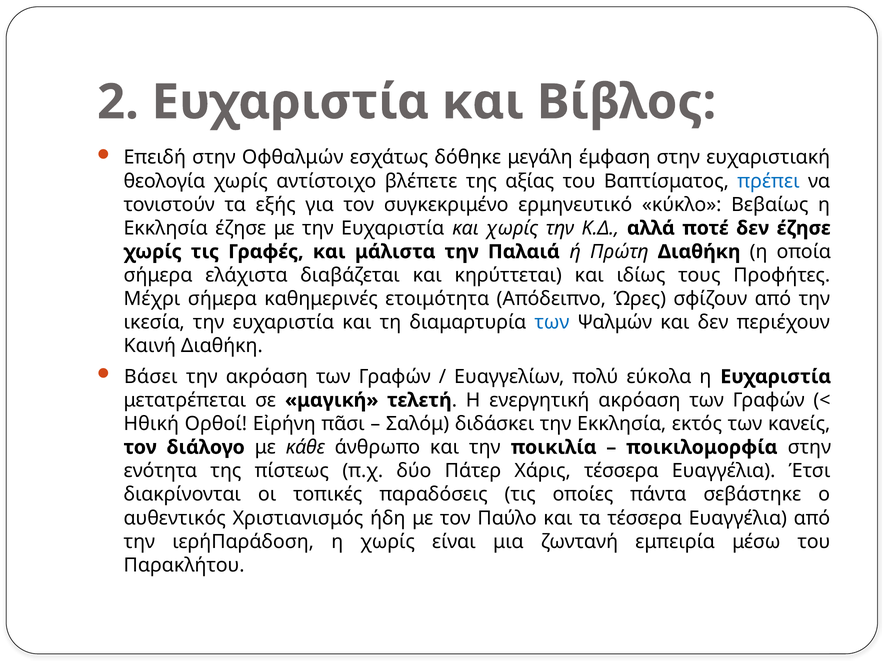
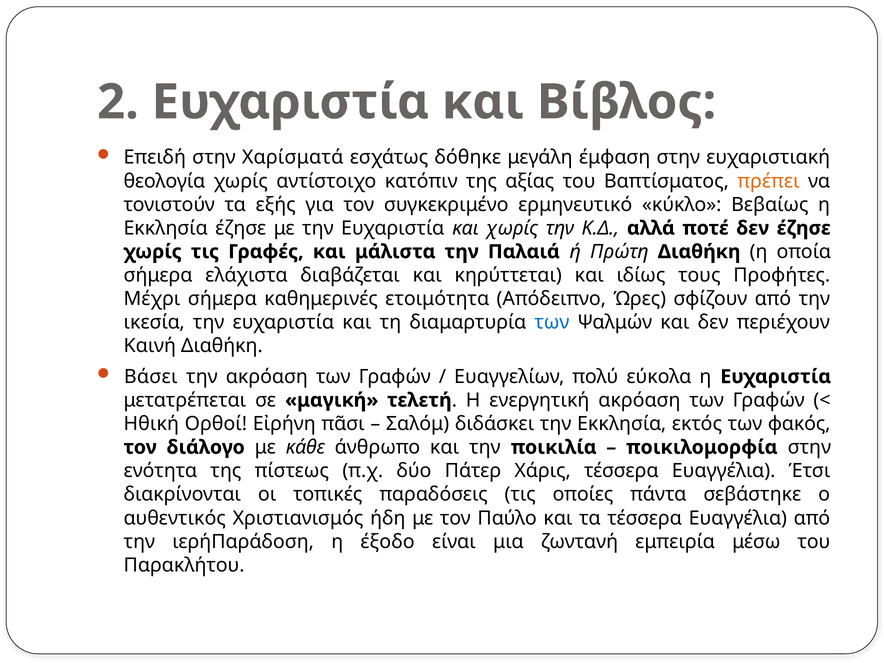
Οφθαλμών: Οφθαλμών -> Χαρίσματά
βλέπετε: βλέπετε -> κατόπιν
πρέπει colour: blue -> orange
κανείς: κανείς -> φακός
η χωρίς: χωρίς -> έξοδο
